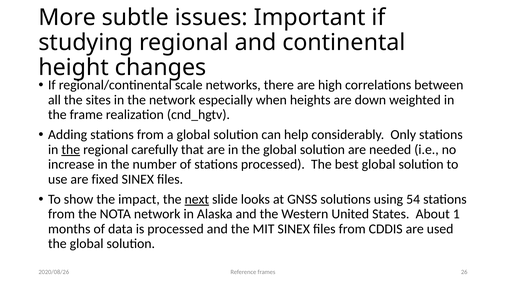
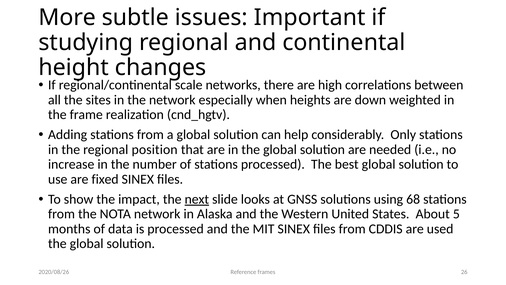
the at (71, 149) underline: present -> none
carefully: carefully -> position
54: 54 -> 68
1: 1 -> 5
